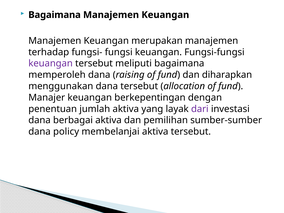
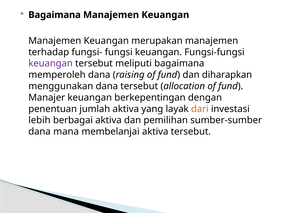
dari colour: purple -> orange
dana at (39, 120): dana -> lebih
policy: policy -> mana
